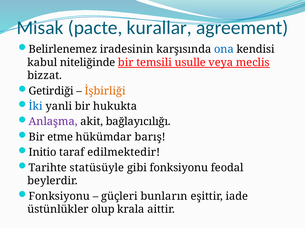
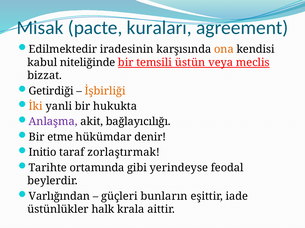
kurallar: kurallar -> kuraları
Belirlenemez: Belirlenemez -> Edilmektedir
ona colour: blue -> orange
usulle: usulle -> üstün
İki colour: blue -> orange
barış: barış -> denir
edilmektedir: edilmektedir -> zorlaştırmak
statüsüyle: statüsüyle -> ortamında
gibi fonksiyonu: fonksiyonu -> yerindeyse
Fonksiyonu at (59, 197): Fonksiyonu -> Varlığından
olup: olup -> halk
